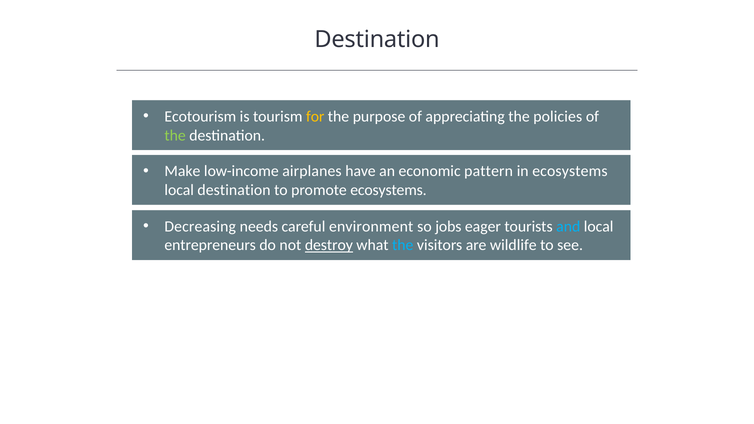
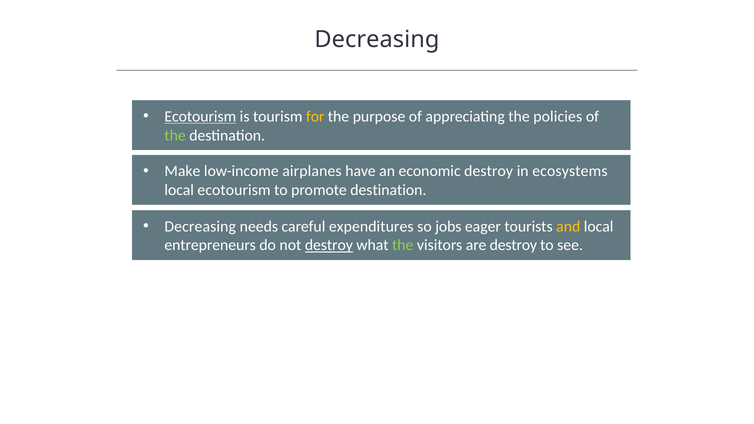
Destination at (377, 40): Destination -> Decreasing
Ecotourism at (200, 117) underline: none -> present
economic pattern: pattern -> destroy
local destination: destination -> ecotourism
promote ecosystems: ecosystems -> destination
environment: environment -> expenditures
and colour: light blue -> yellow
the at (403, 245) colour: light blue -> light green
are wildlife: wildlife -> destroy
